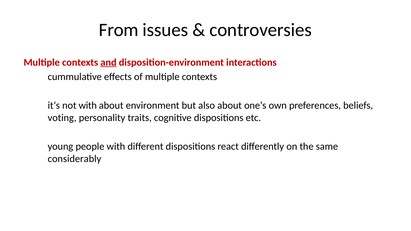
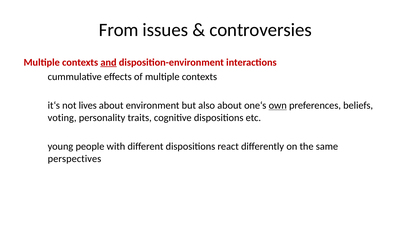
not with: with -> lives
own underline: none -> present
considerably: considerably -> perspectives
